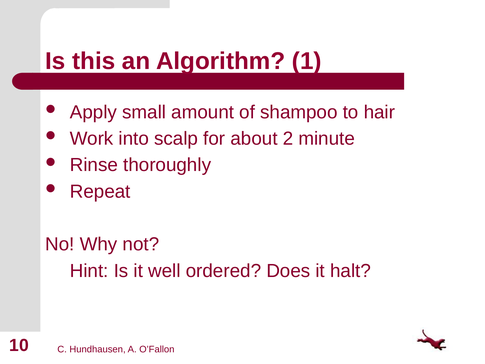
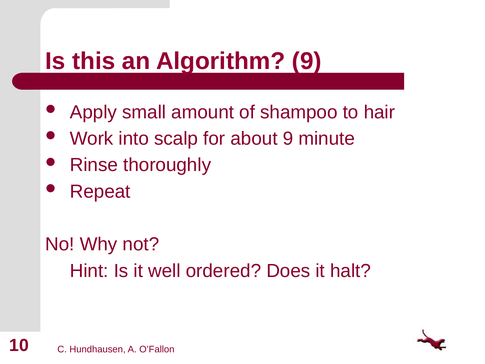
Algorithm 1: 1 -> 9
about 2: 2 -> 9
